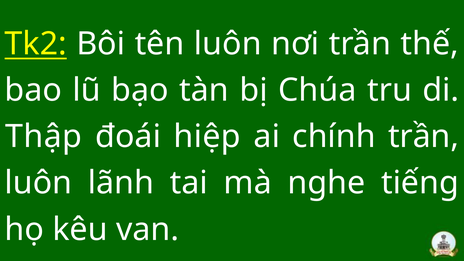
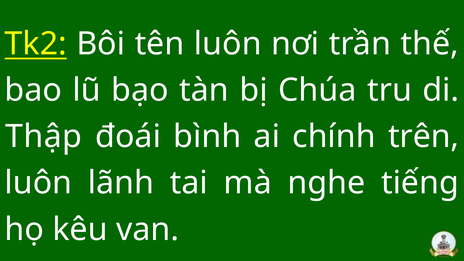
hiệp: hiệp -> bình
chính trần: trần -> trên
